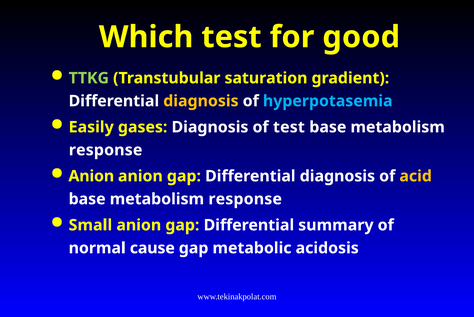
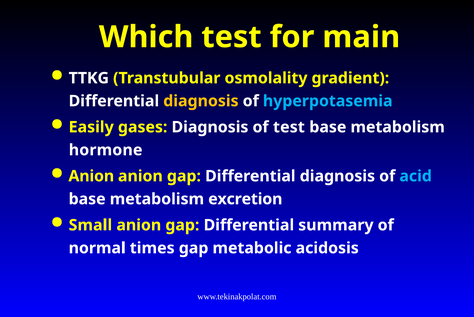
good: good -> main
TTKG colour: light green -> white
saturation: saturation -> osmolality
response at (106, 150): response -> hormone
acid colour: yellow -> light blue
response at (245, 199): response -> excretion
cause: cause -> times
